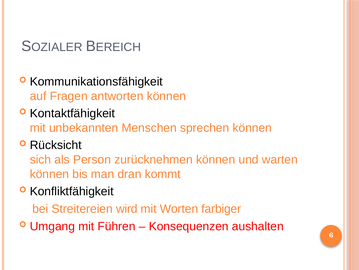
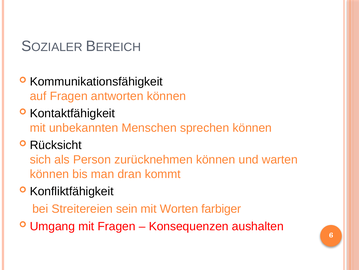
wird: wird -> sein
mit Führen: Führen -> Fragen
